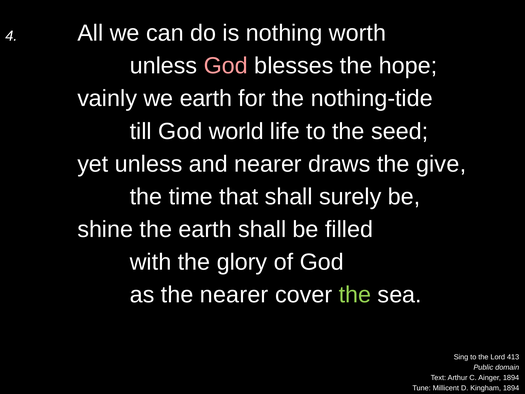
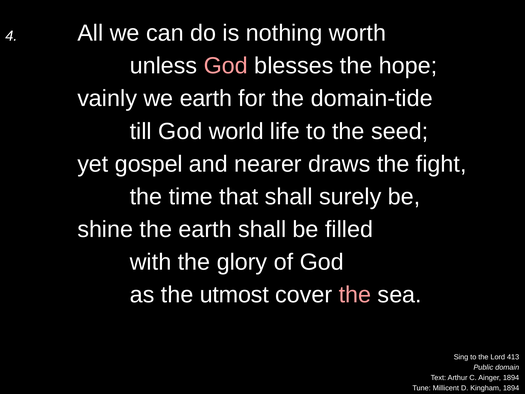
nothing-tide: nothing-tide -> domain-tide
yet unless: unless -> gospel
give: give -> fight
the nearer: nearer -> utmost
the at (355, 295) colour: light green -> pink
